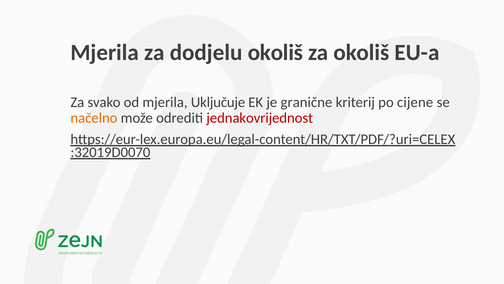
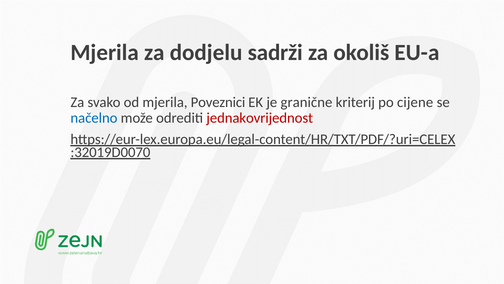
dodjelu okoliš: okoliš -> sadrži
Uključuje: Uključuje -> Poveznici
načelno colour: orange -> blue
